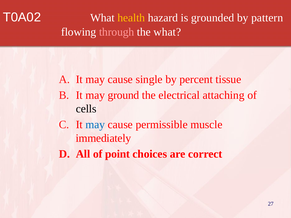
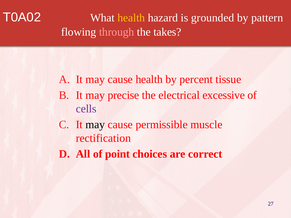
the what: what -> takes
cause single: single -> health
ground: ground -> precise
attaching: attaching -> excessive
cells colour: black -> purple
may at (95, 125) colour: blue -> black
immediately: immediately -> rectification
